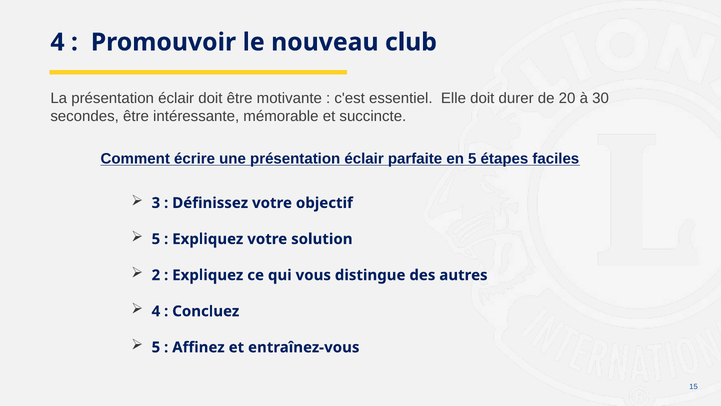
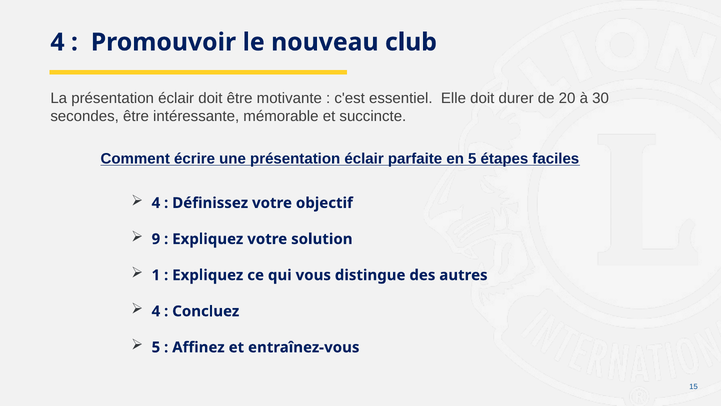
3 at (156, 203): 3 -> 4
5 at (156, 239): 5 -> 9
2: 2 -> 1
